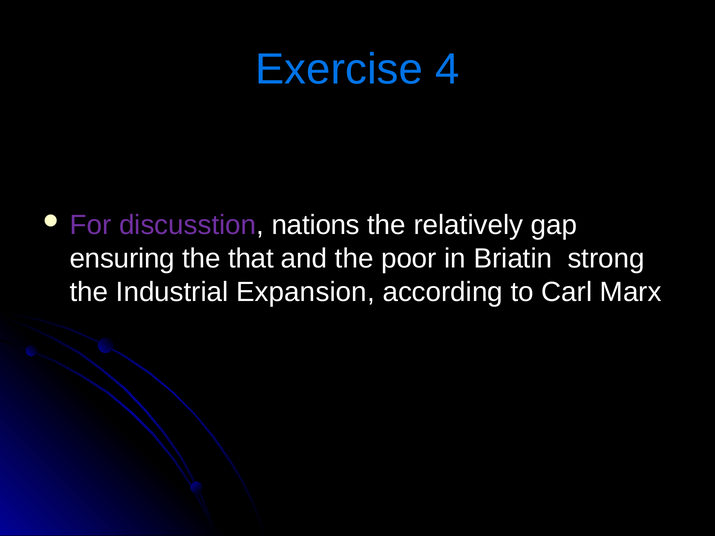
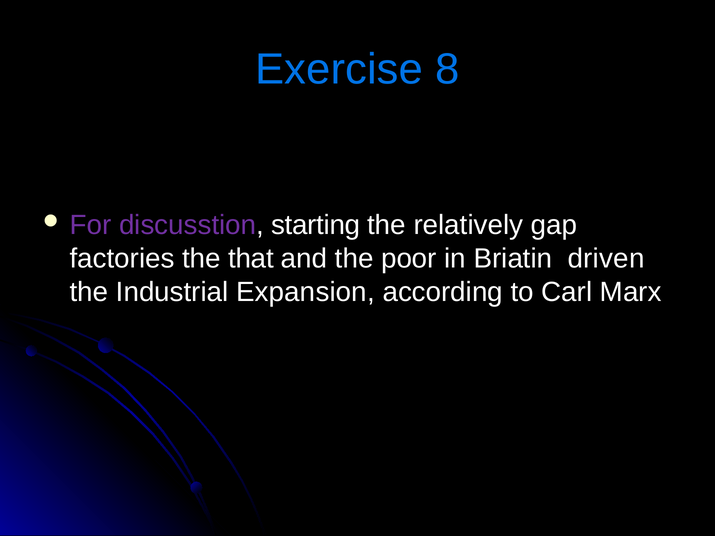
4: 4 -> 8
nations: nations -> starting
ensuring: ensuring -> factories
strong: strong -> driven
